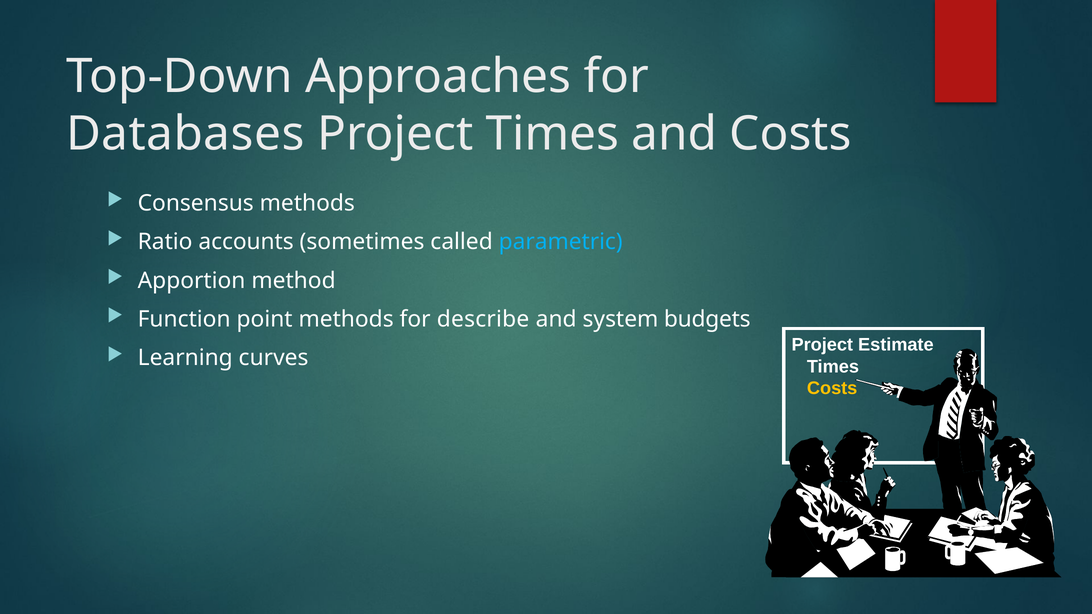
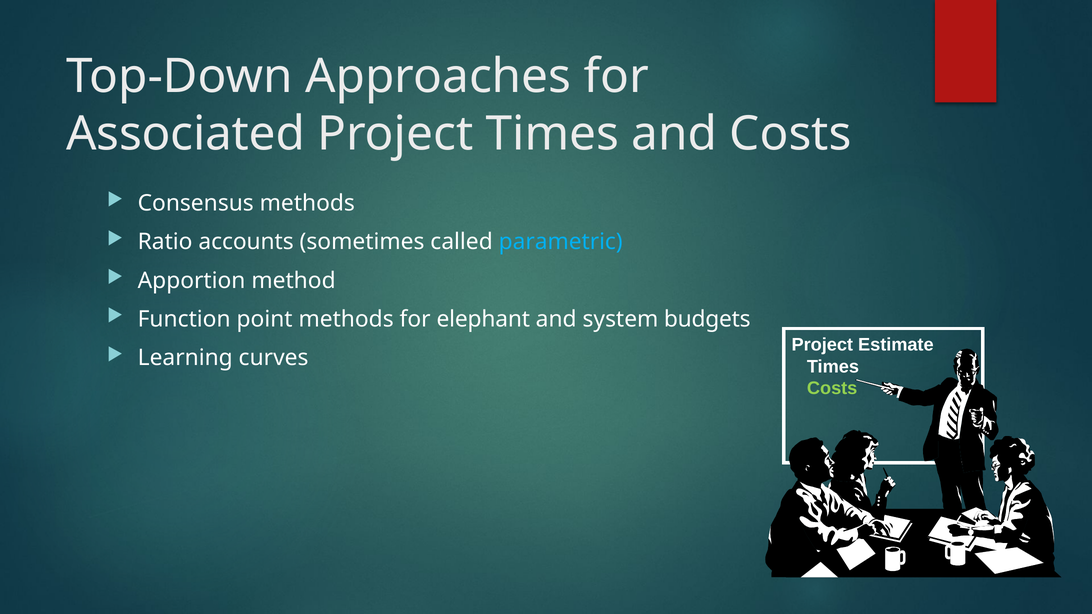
Databases: Databases -> Associated
describe: describe -> elephant
Costs at (832, 389) colour: yellow -> light green
